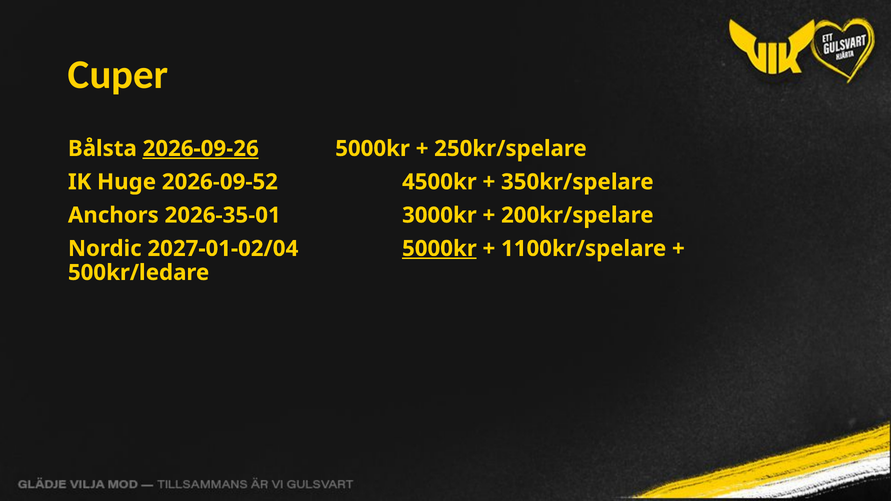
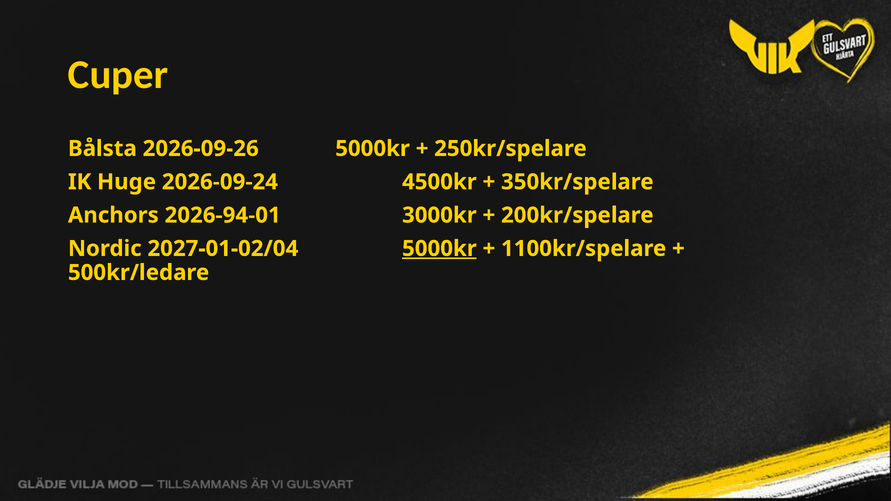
2026-09-26 underline: present -> none
2026-09-52: 2026-09-52 -> 2026-09-24
2026-35-01: 2026-35-01 -> 2026-94-01
